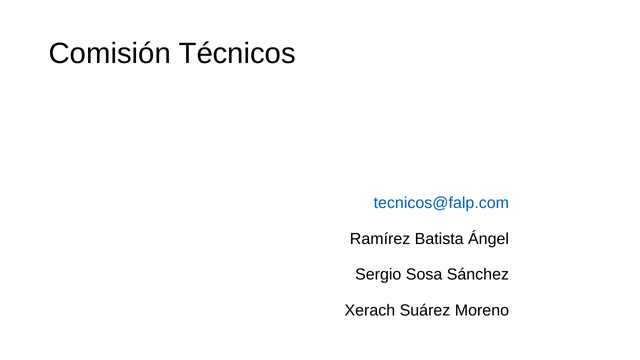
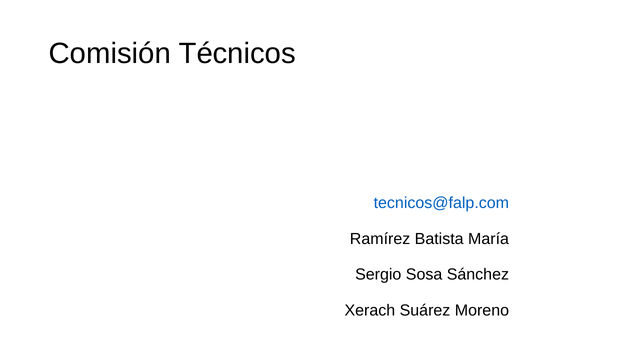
Ángel: Ángel -> María
